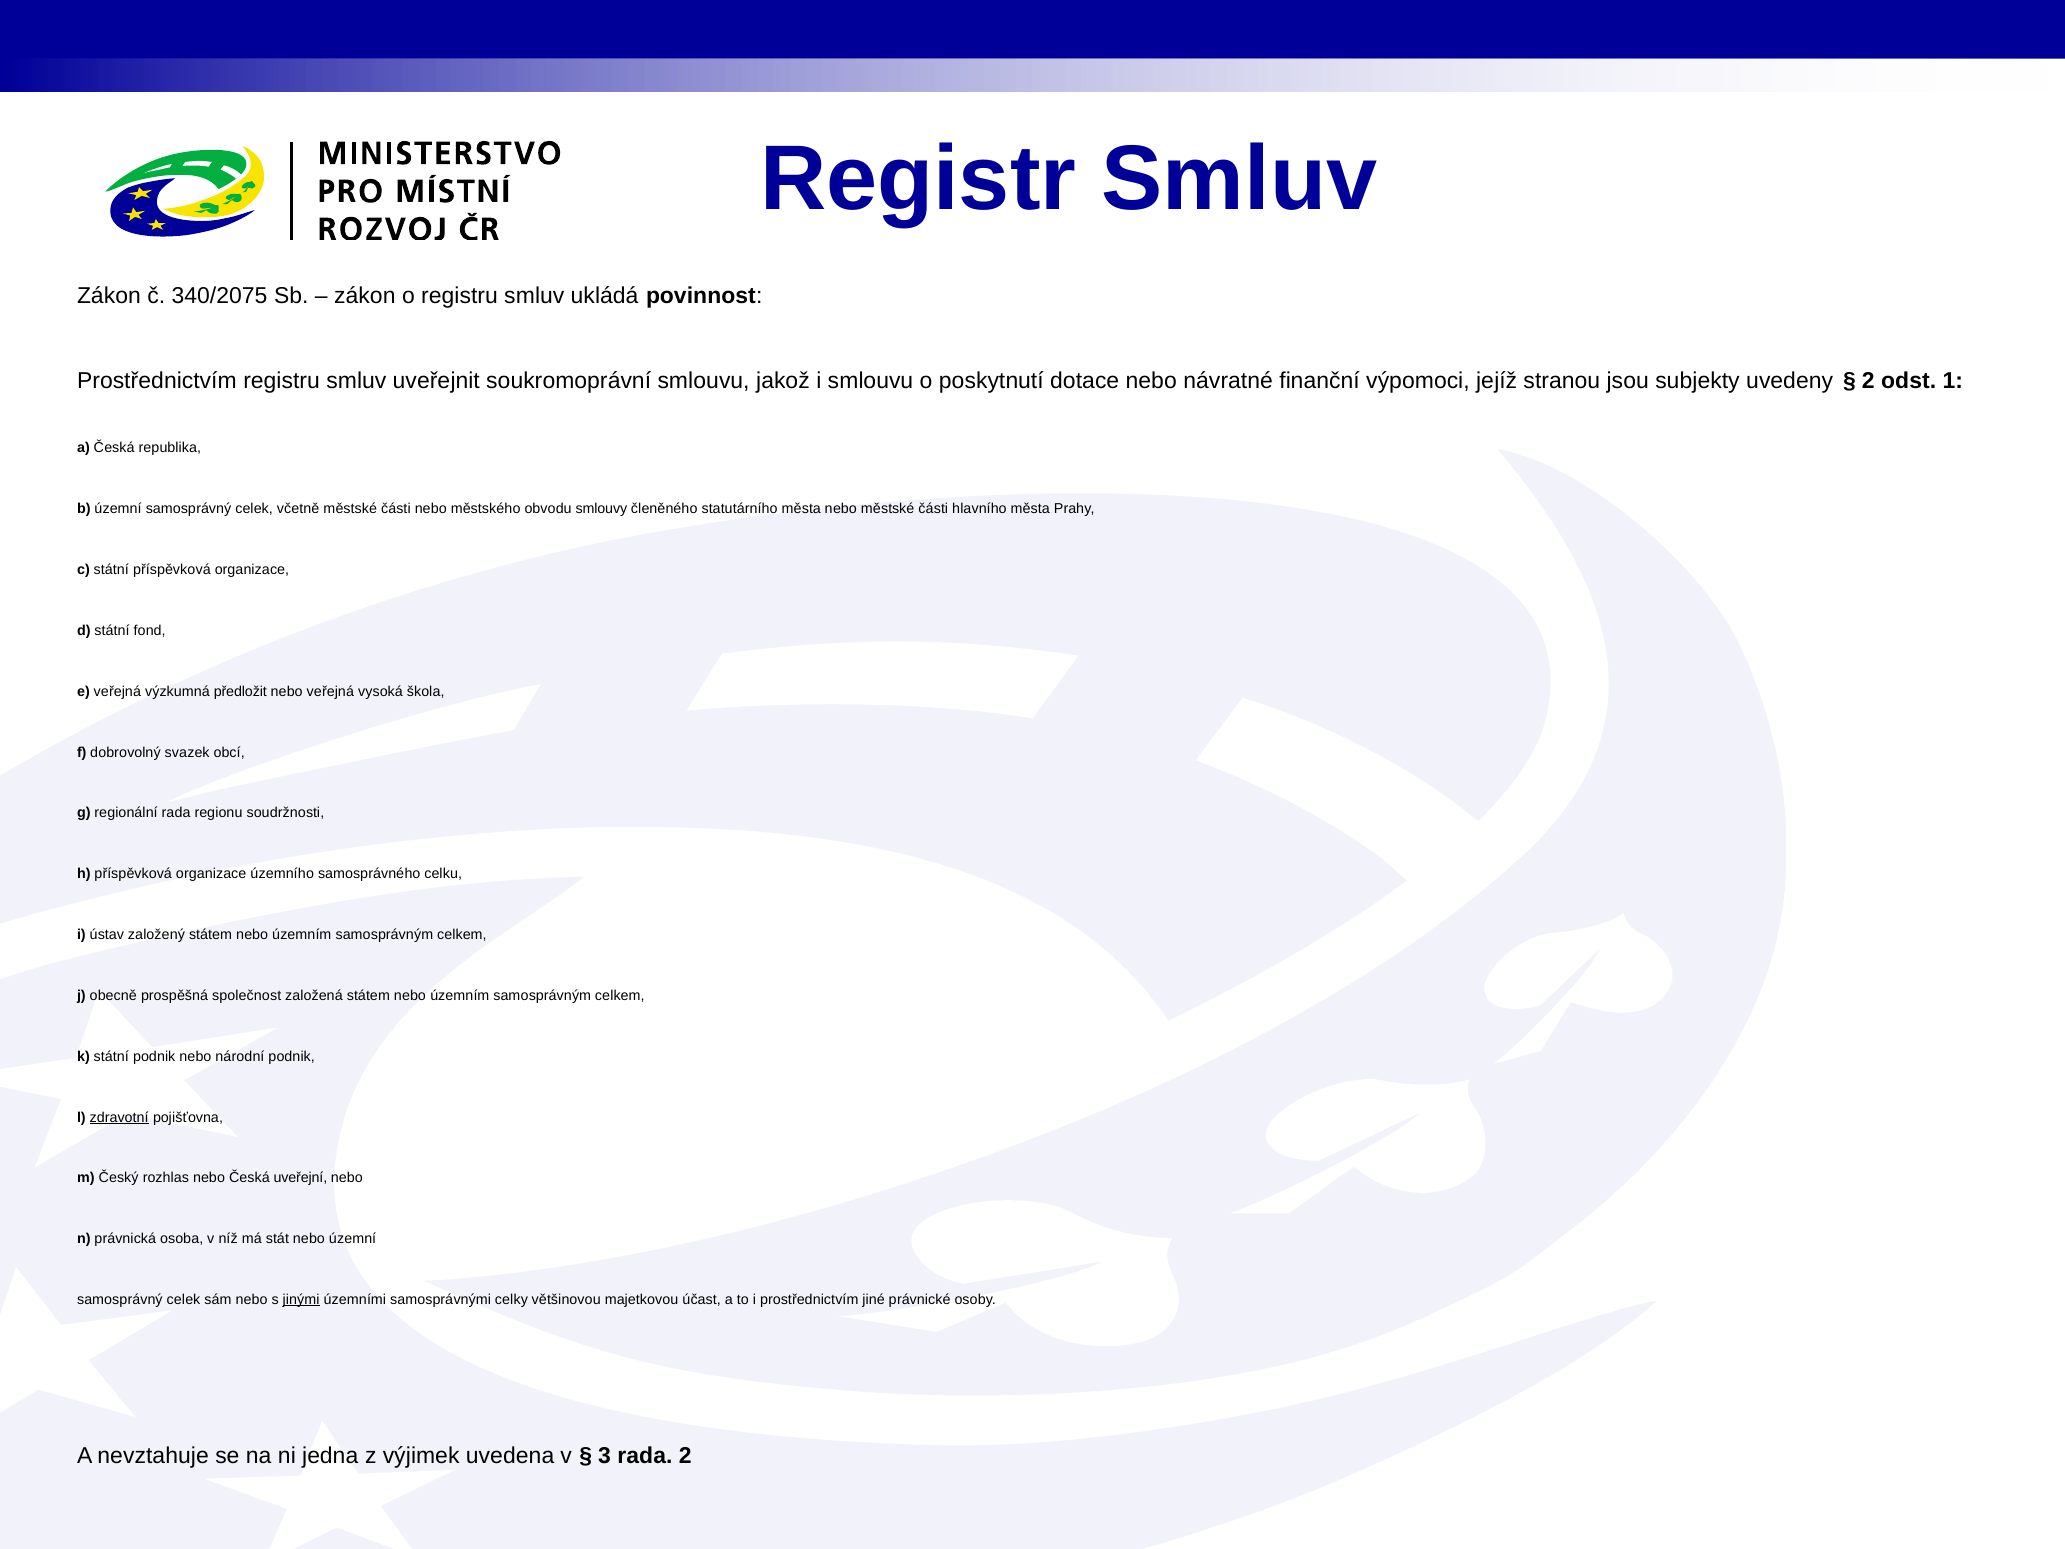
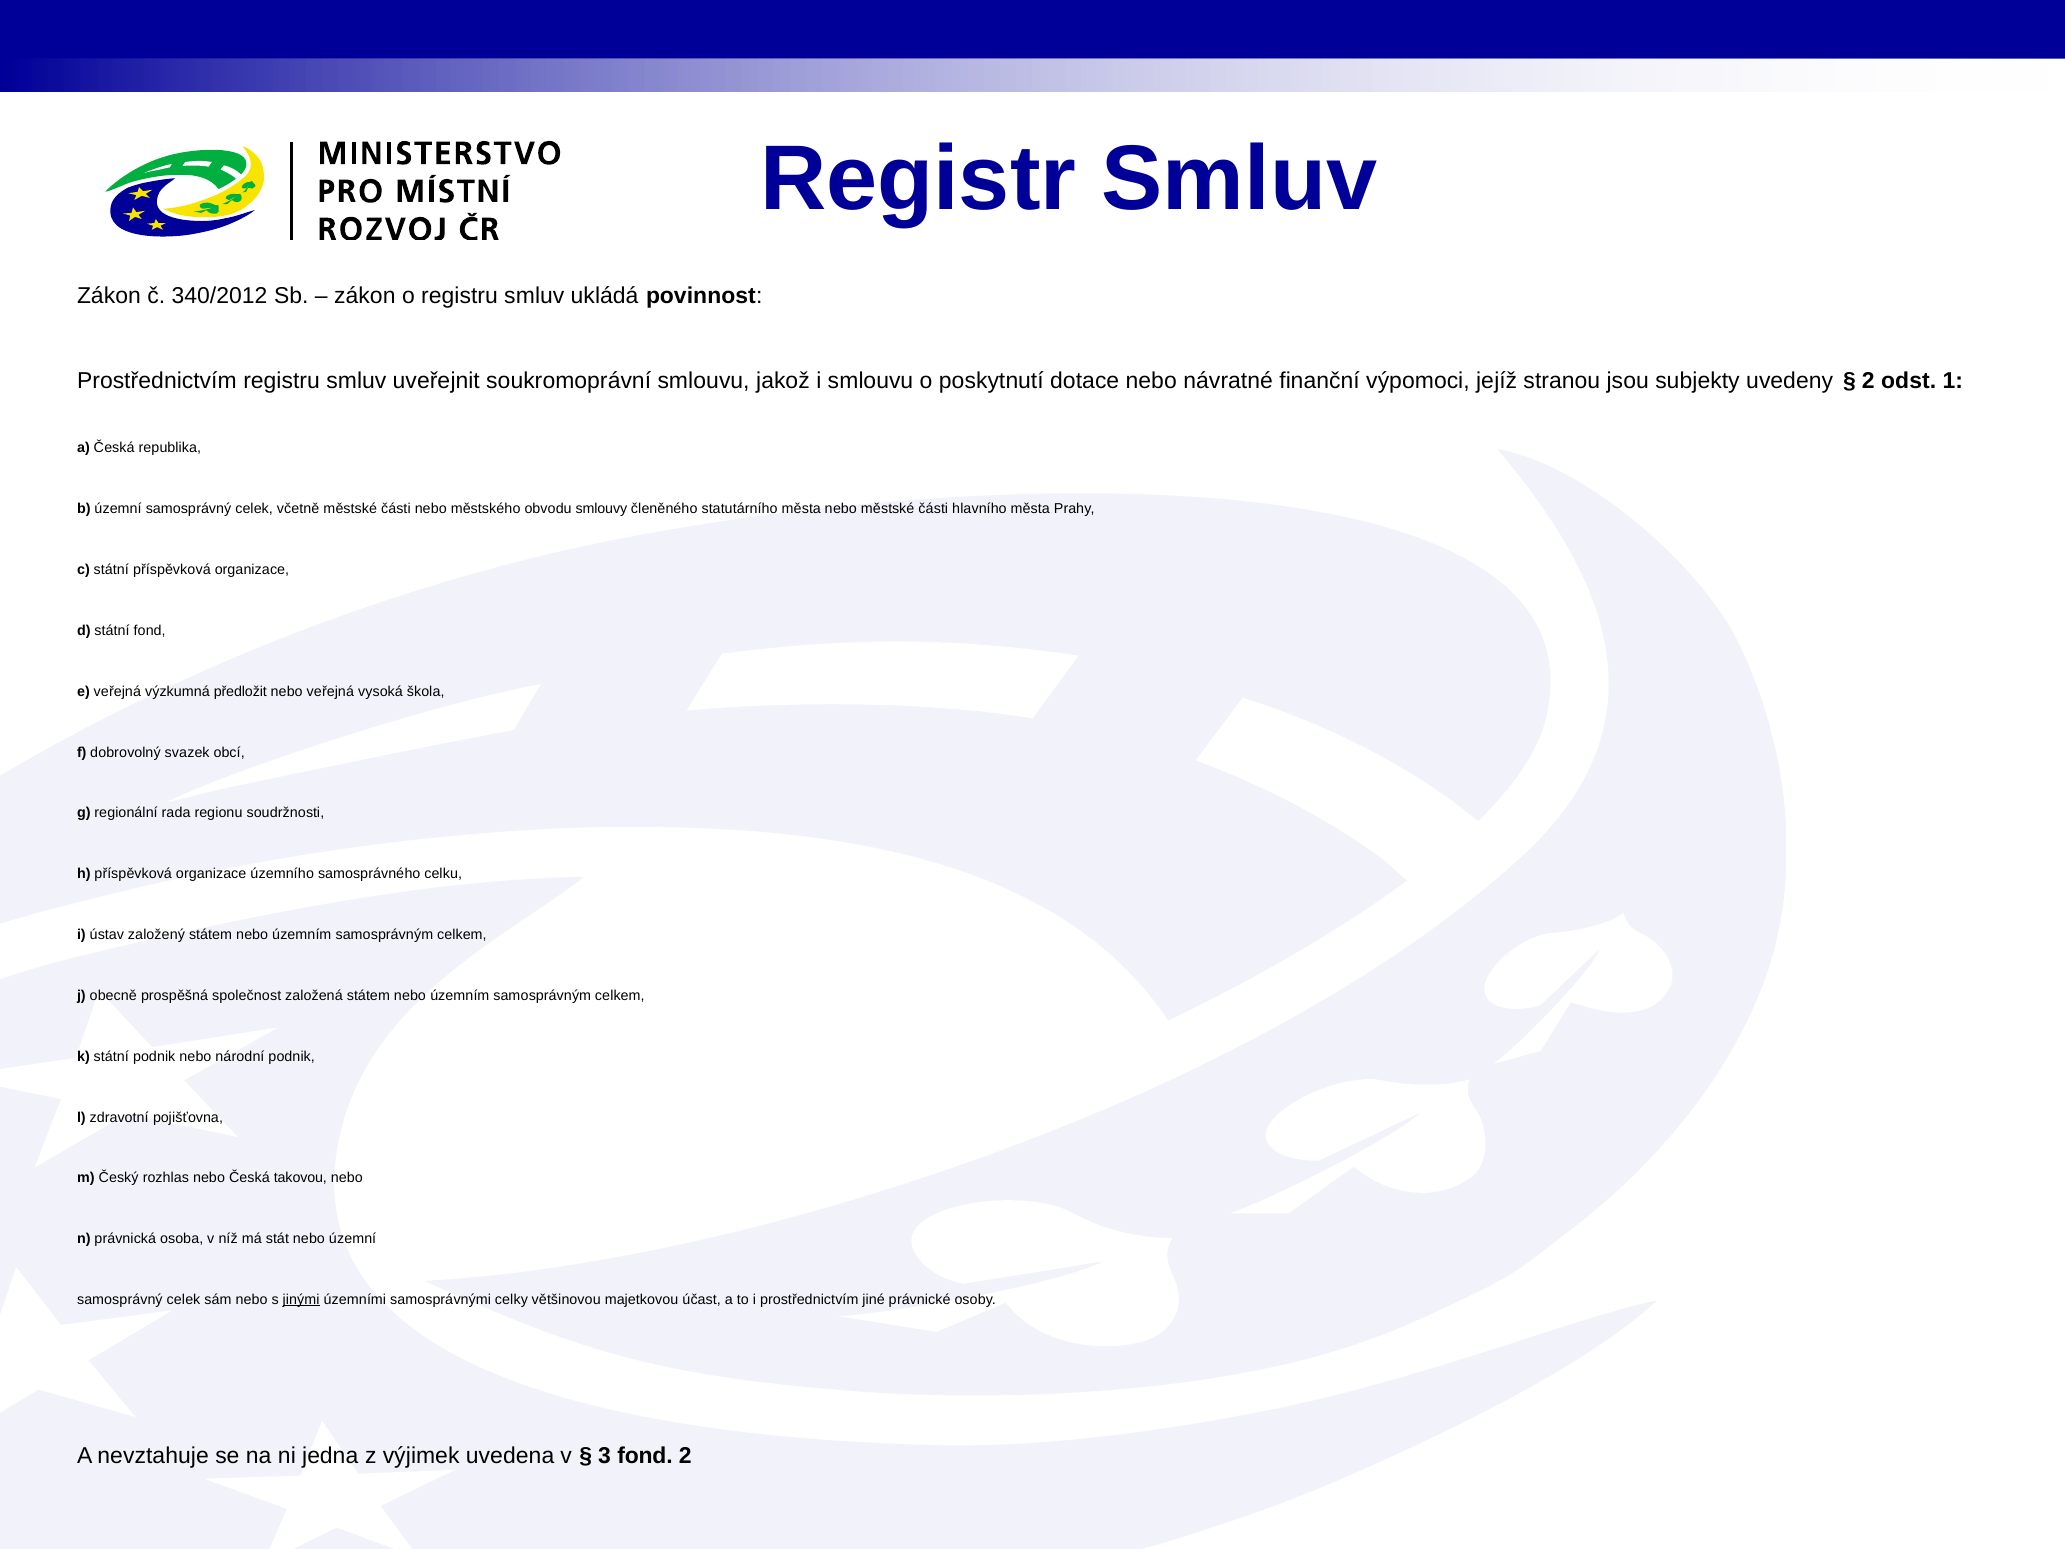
340/2075: 340/2075 -> 340/2012
zdravotní underline: present -> none
uveřejní: uveřejní -> takovou
3 rada: rada -> fond
